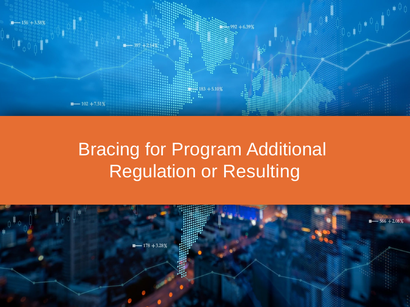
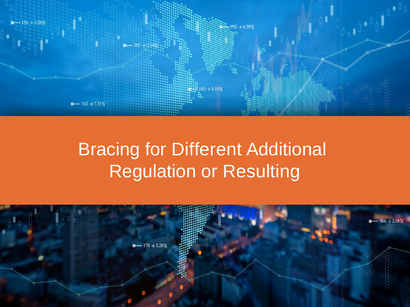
Program: Program -> Different
